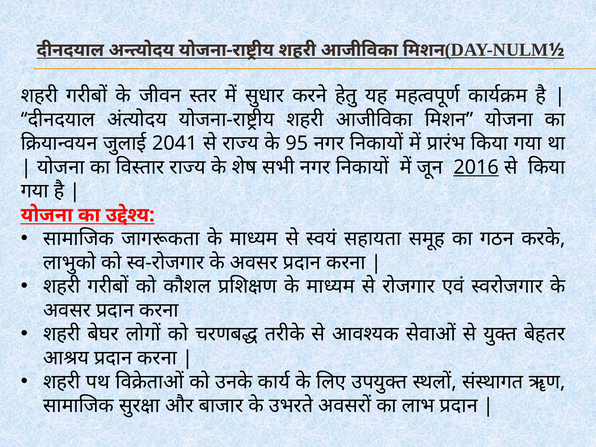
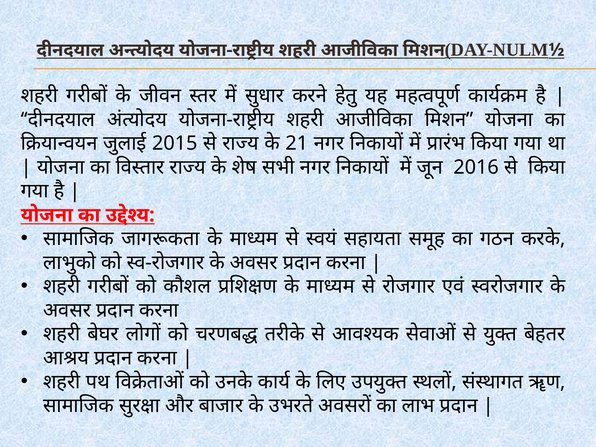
2041: 2041 -> 2015
95: 95 -> 21
2016 underline: present -> none
